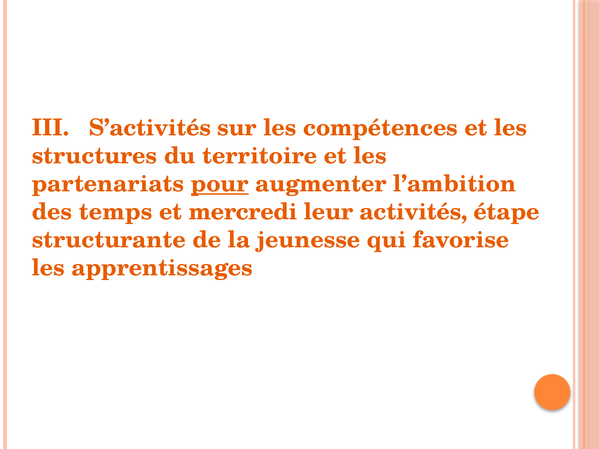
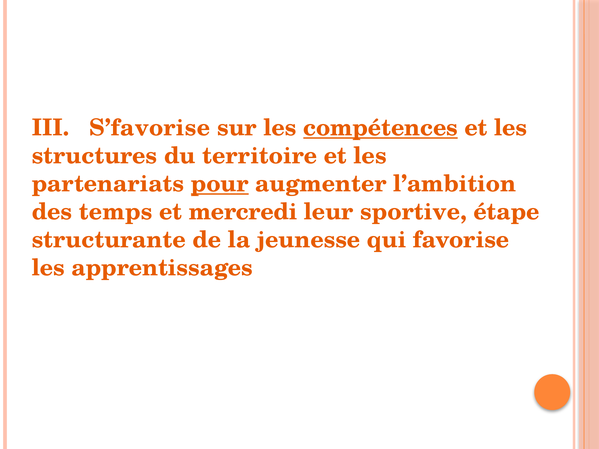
S’activités: S’activités -> S’favorise
compétences underline: none -> present
activités: activités -> sportive
